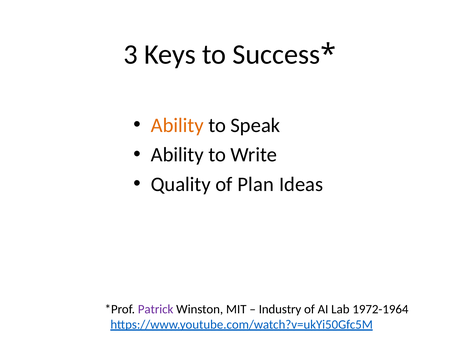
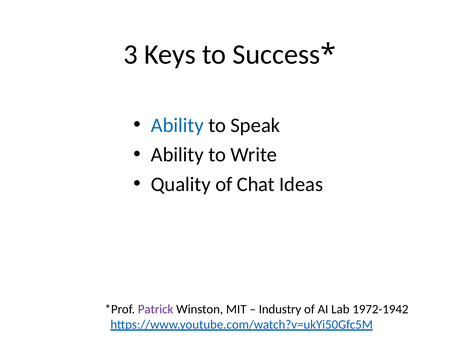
Ability at (177, 125) colour: orange -> blue
Plan: Plan -> Chat
1972-1964: 1972-1964 -> 1972-1942
